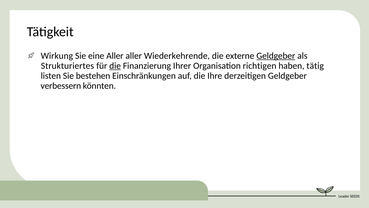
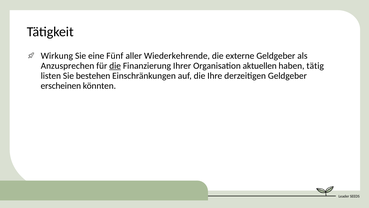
eine Aller: Aller -> Fünf
Geldgeber at (276, 56) underline: present -> none
Strukturiertes: Strukturiertes -> Anzusprechen
richtigen: richtigen -> aktuellen
verbessern: verbessern -> erscheinen
